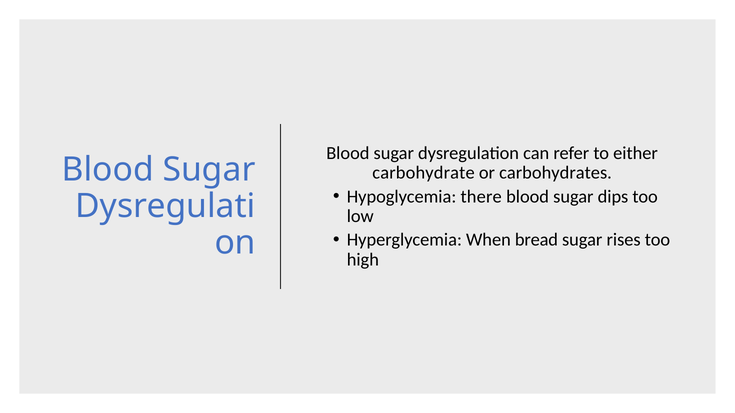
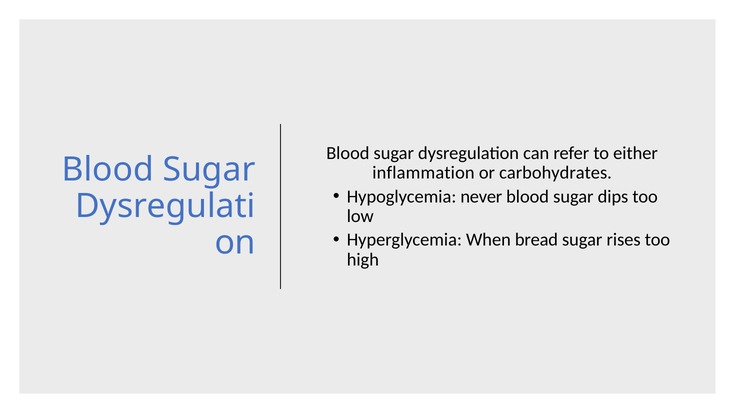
carbohydrate: carbohydrate -> inflammation
there: there -> never
